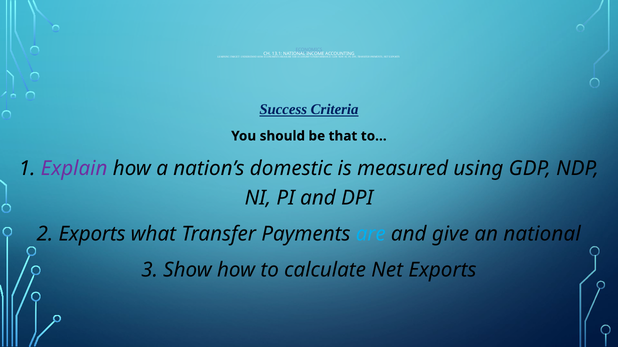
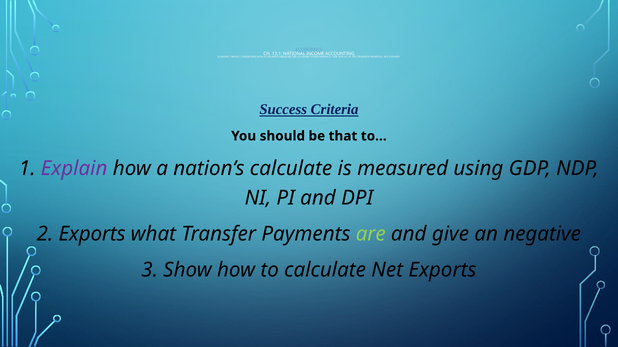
nation’s domestic: domestic -> calculate
are colour: light blue -> light green
an national: national -> negative
